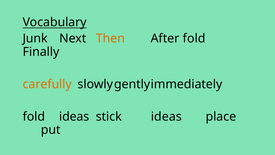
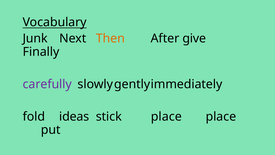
After fold: fold -> give
carefully colour: orange -> purple
stick ideas: ideas -> place
